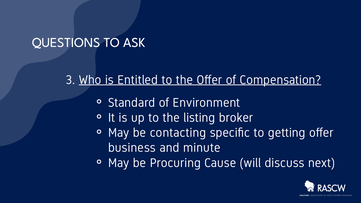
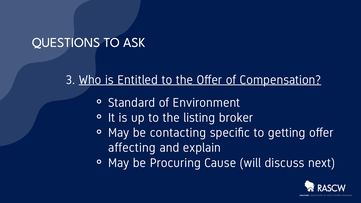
business: business -> affecting
minute: minute -> explain
